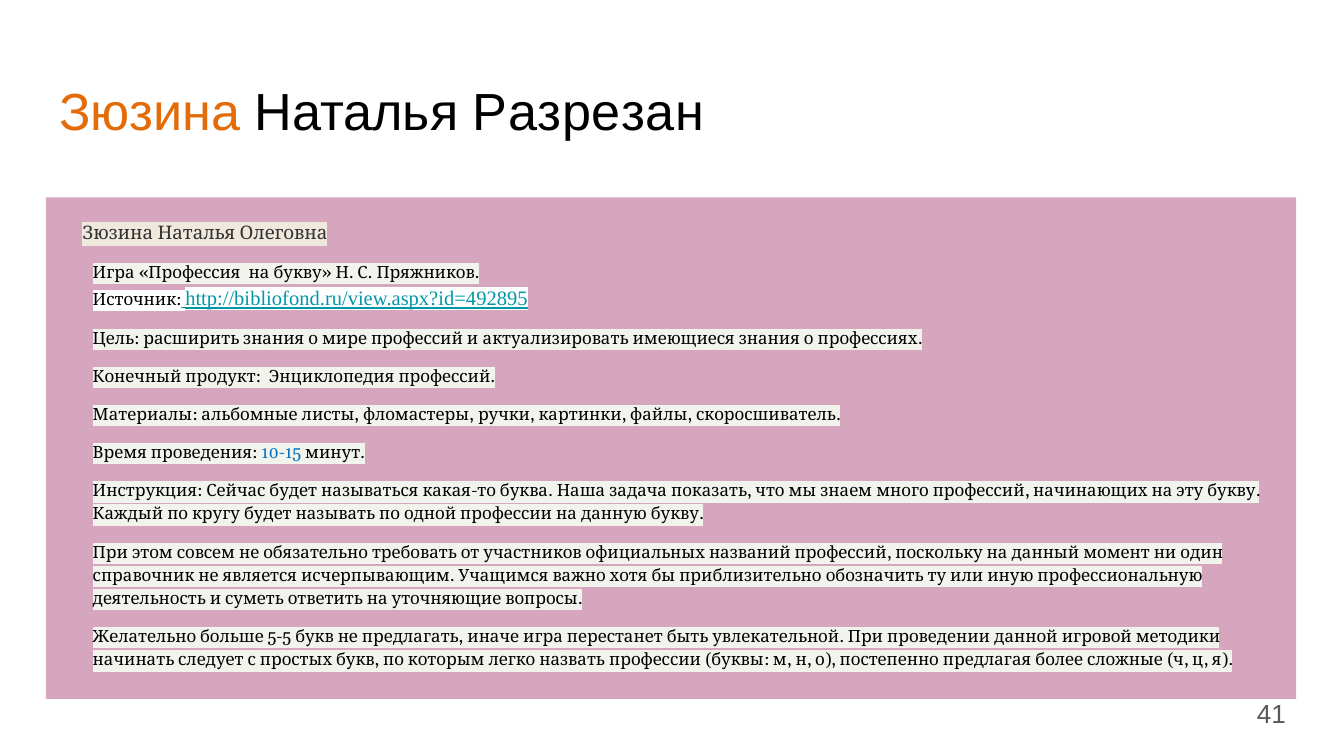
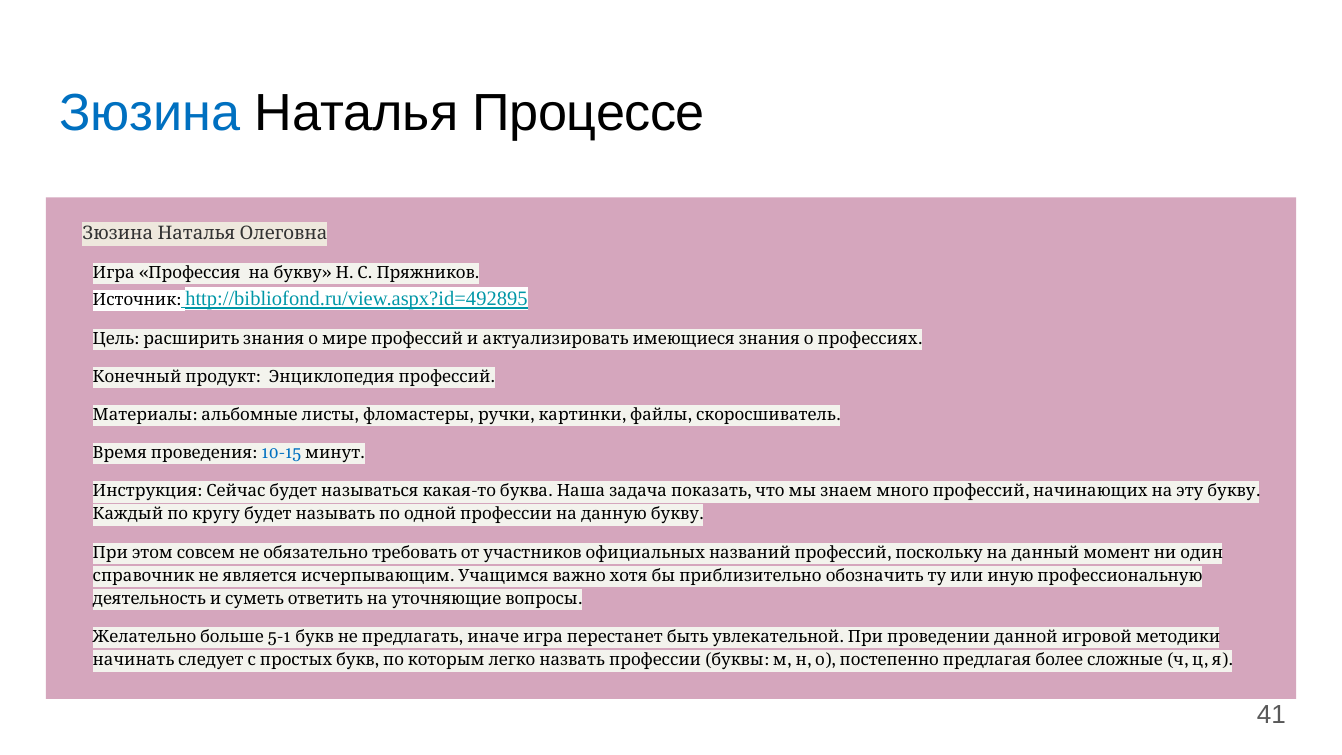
Зюзина colour: orange -> blue
Разрезан: Разрезан -> Процессе
5-5: 5-5 -> 5-1
